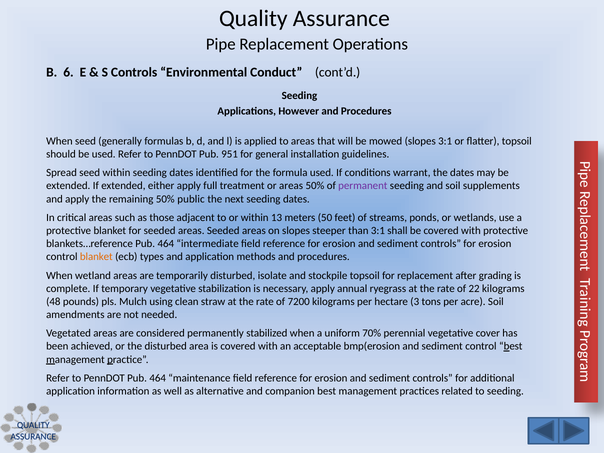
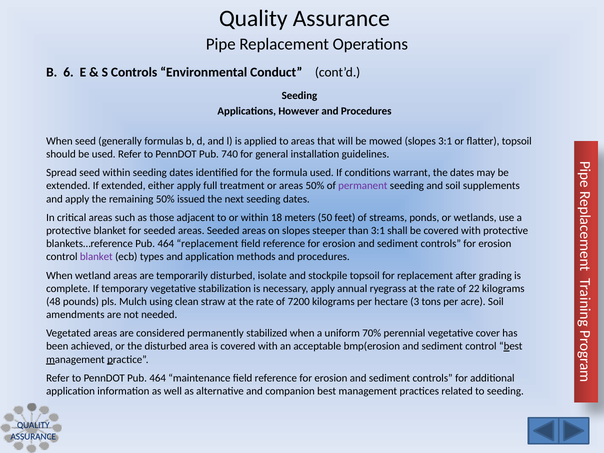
951: 951 -> 740
public: public -> issued
13: 13 -> 18
464 intermediate: intermediate -> replacement
blanket at (96, 257) colour: orange -> purple
